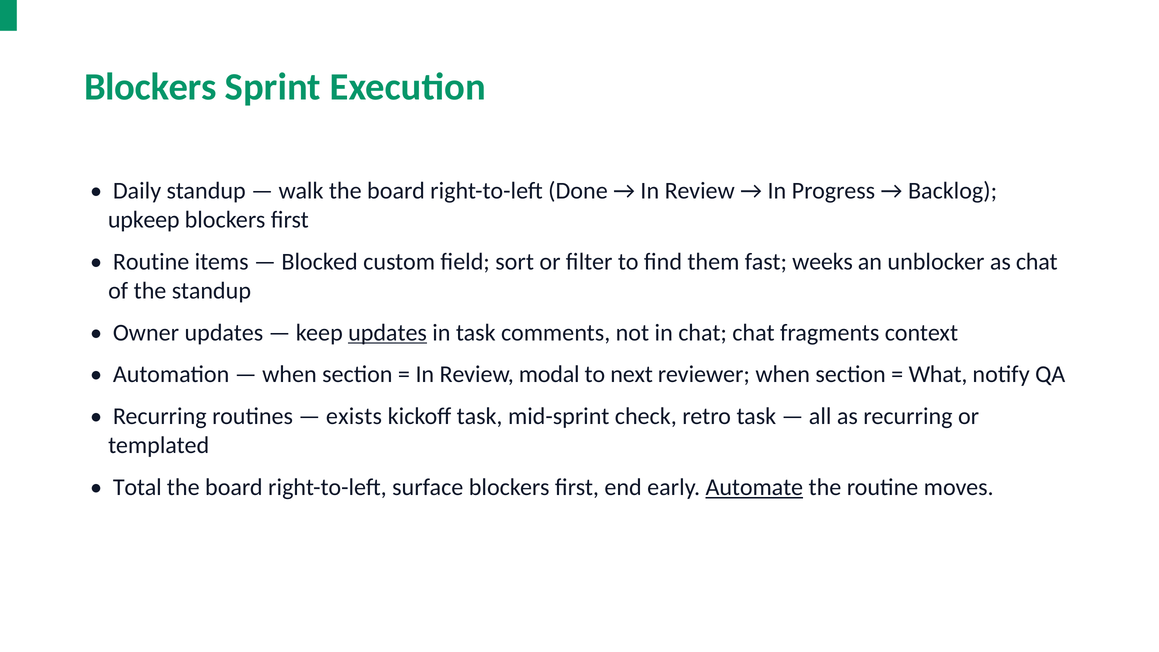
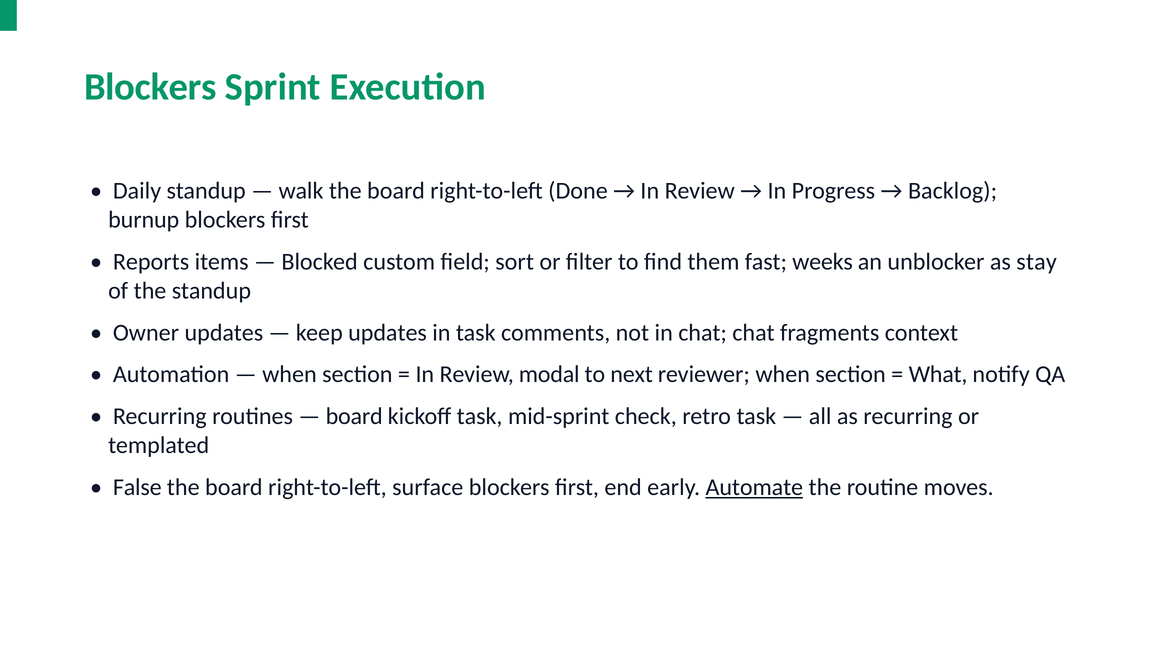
upkeep: upkeep -> burnup
Routine at (151, 262): Routine -> Reports
as chat: chat -> stay
updates at (388, 333) underline: present -> none
exists at (354, 416): exists -> board
Total: Total -> False
